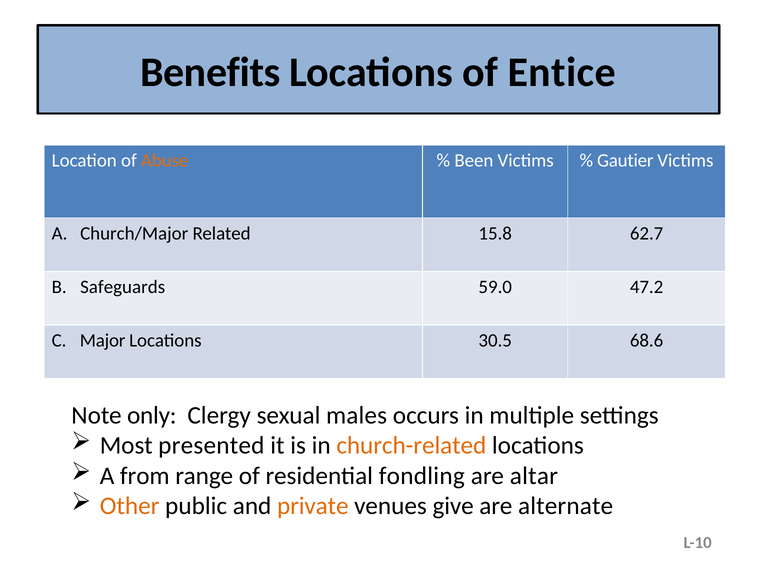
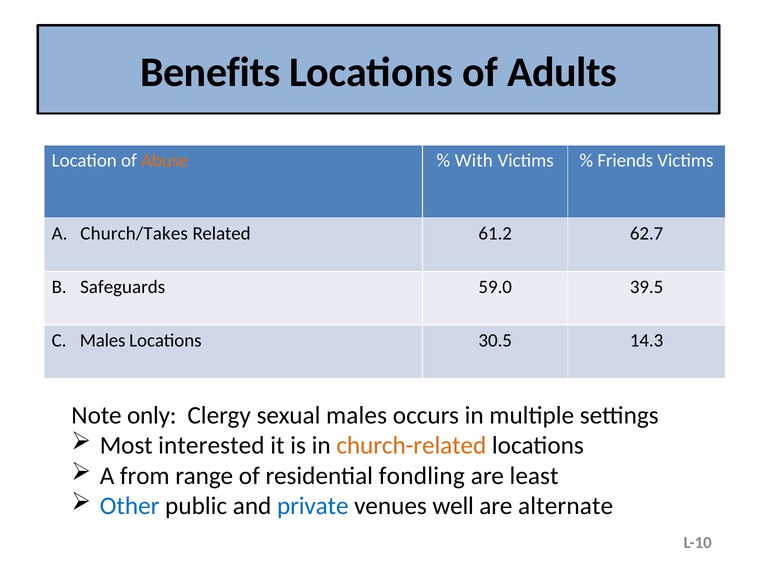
Entice: Entice -> Adults
Been: Been -> With
Gautier: Gautier -> Friends
Church/Major: Church/Major -> Church/Takes
15.8: 15.8 -> 61.2
47.2: 47.2 -> 39.5
C Major: Major -> Males
68.6: 68.6 -> 14.3
presented: presented -> interested
altar: altar -> least
Other colour: orange -> blue
private colour: orange -> blue
give: give -> well
